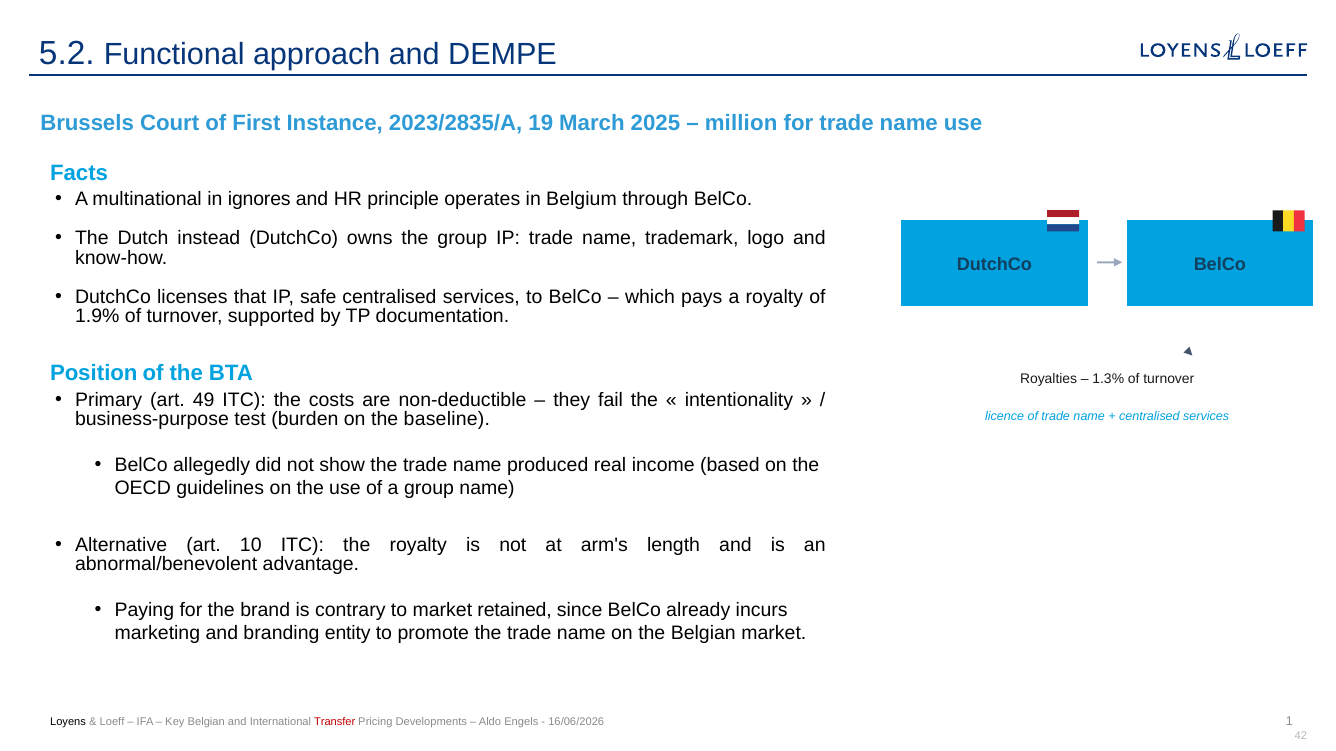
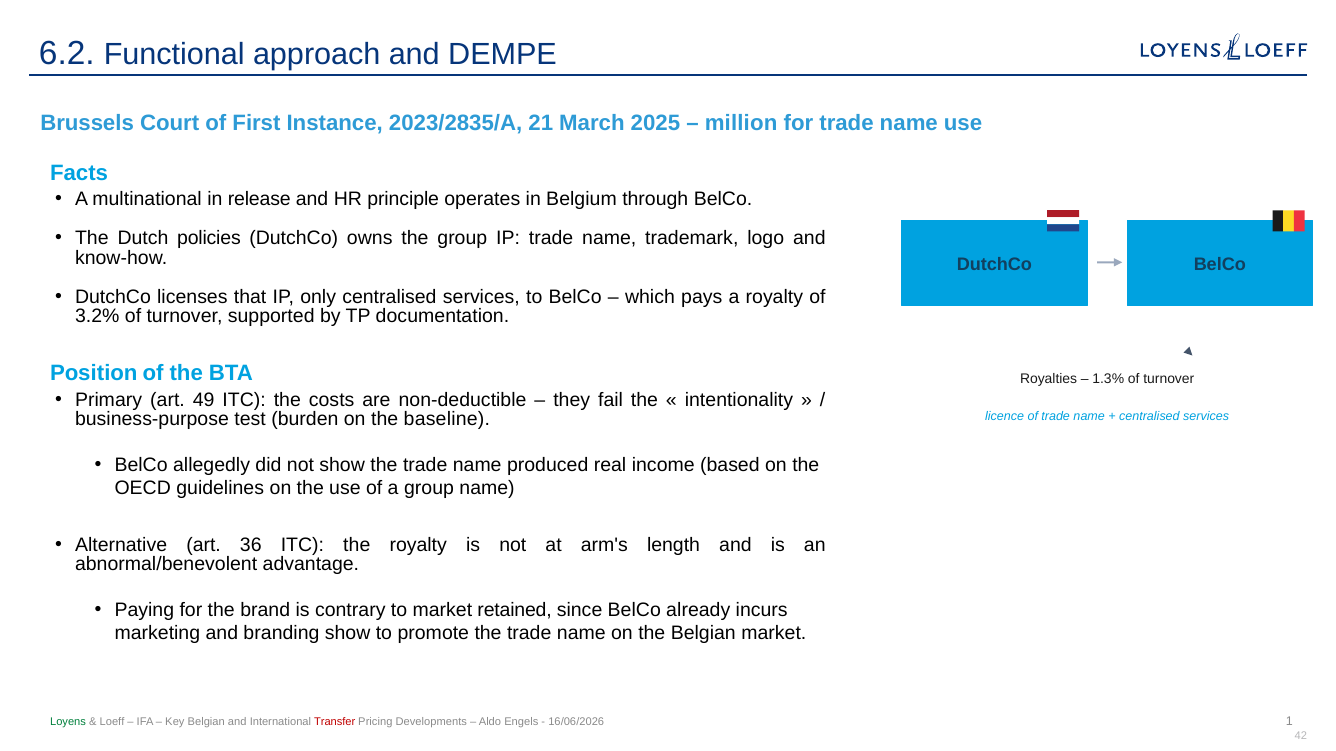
5.2: 5.2 -> 6.2
19: 19 -> 21
ignores: ignores -> release
instead: instead -> policies
safe: safe -> only
1.9%: 1.9% -> 3.2%
10: 10 -> 36
branding entity: entity -> show
Loyens colour: black -> green
